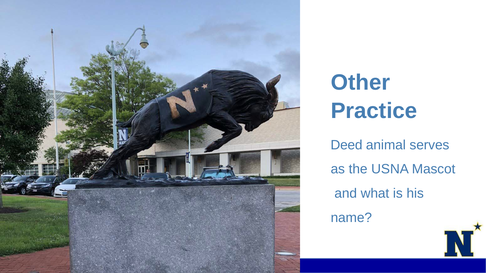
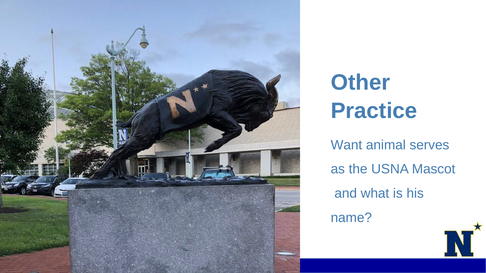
Deed: Deed -> Want
